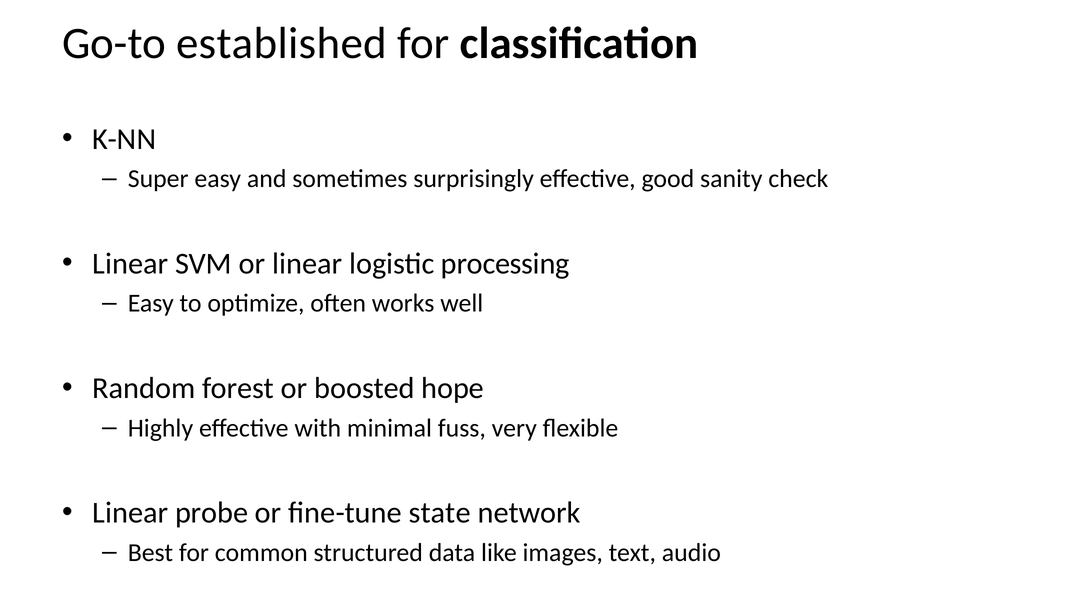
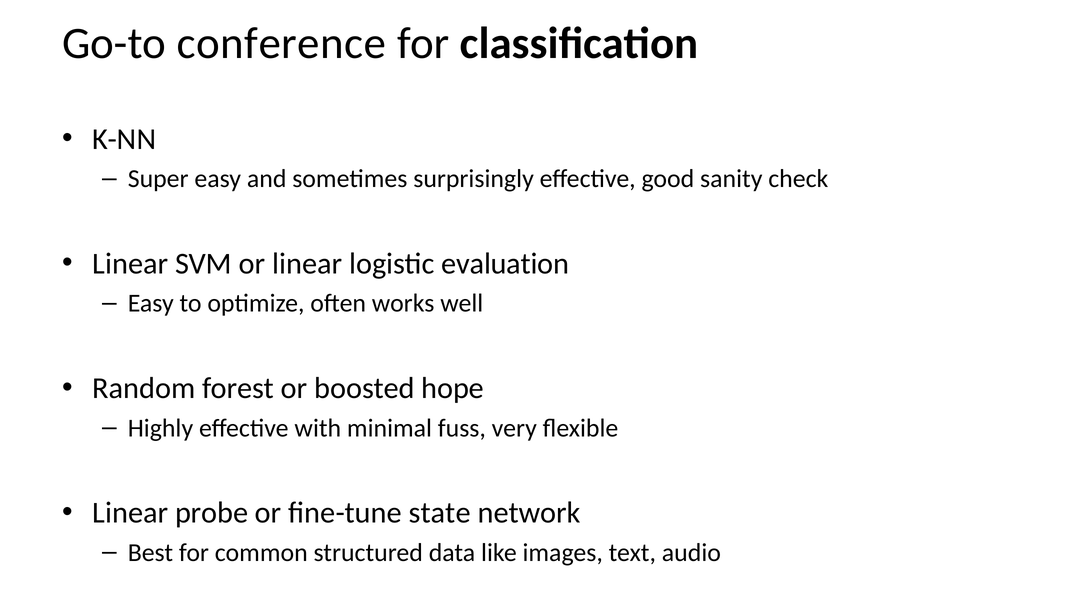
established: established -> conference
processing: processing -> evaluation
